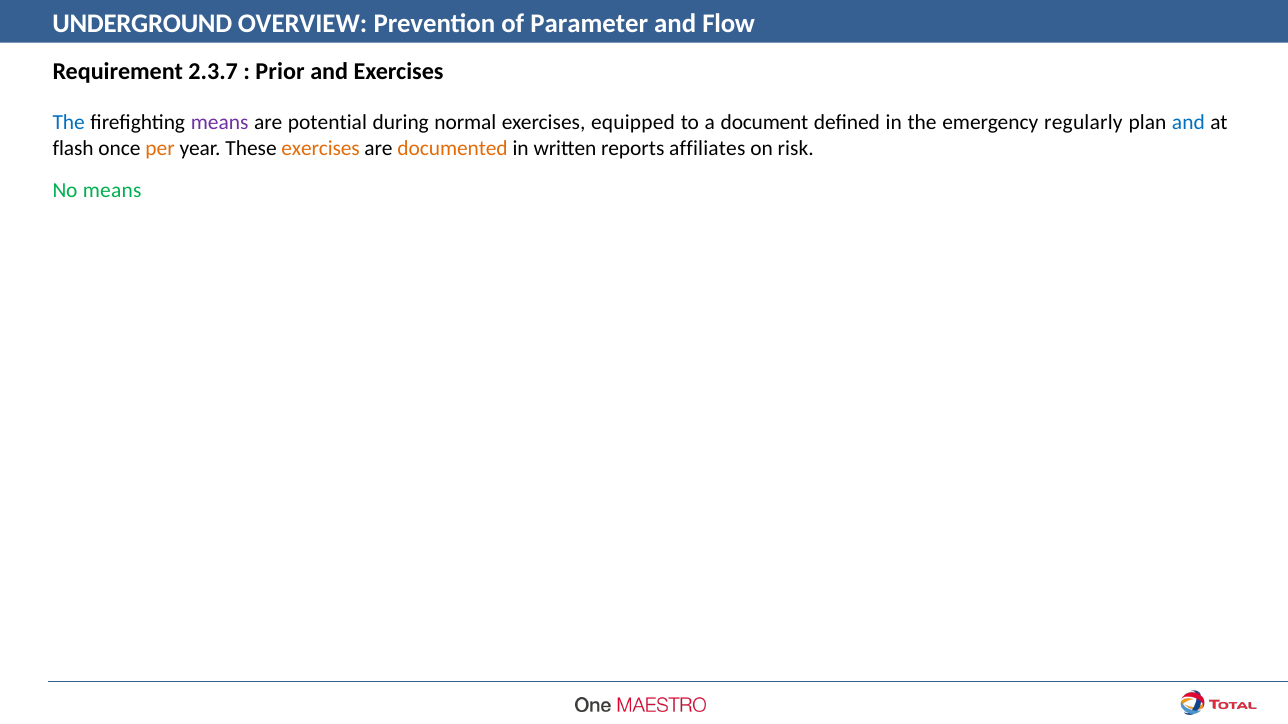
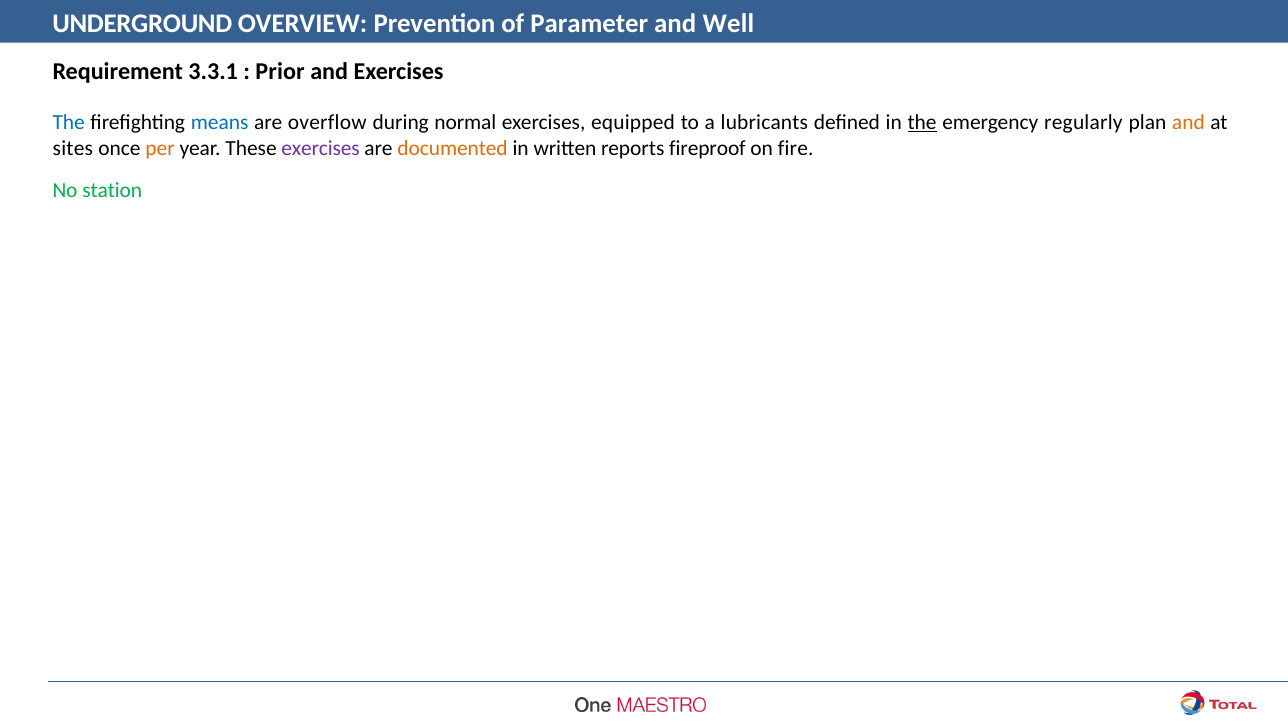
Flow: Flow -> Well
2.3.7: 2.3.7 -> 3.3.1
means at (220, 123) colour: purple -> blue
potential: potential -> overflow
document: document -> lubricants
the at (922, 123) underline: none -> present
and at (1188, 123) colour: blue -> orange
flash: flash -> sites
exercises at (321, 148) colour: orange -> purple
affiliates: affiliates -> fireproof
risk: risk -> fire
No means: means -> station
